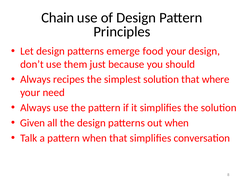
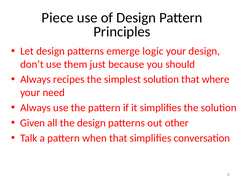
Chain: Chain -> Piece
food: food -> logic
out when: when -> other
